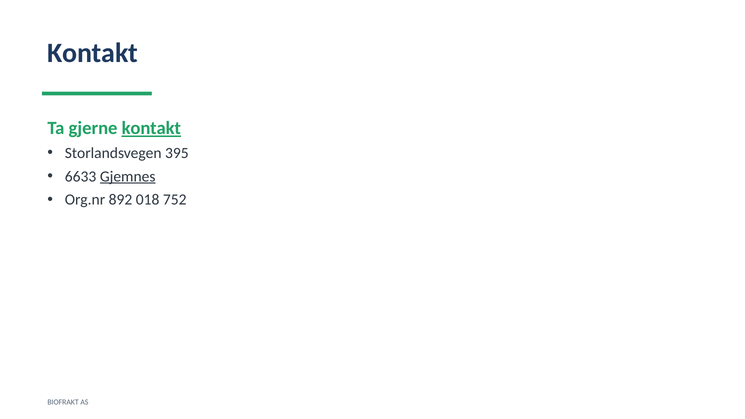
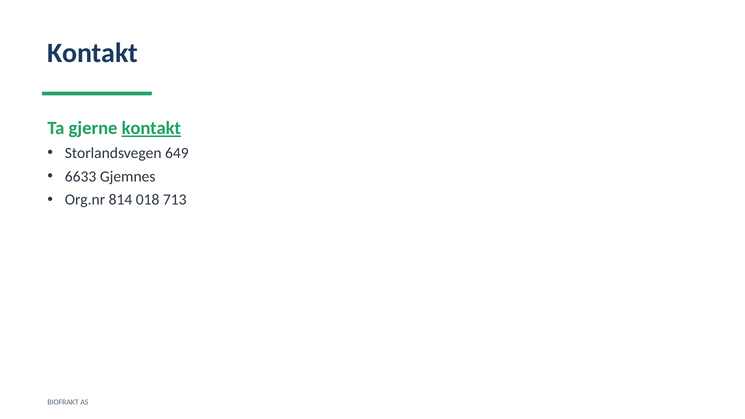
395: 395 -> 649
Gjemnes underline: present -> none
892: 892 -> 814
752: 752 -> 713
